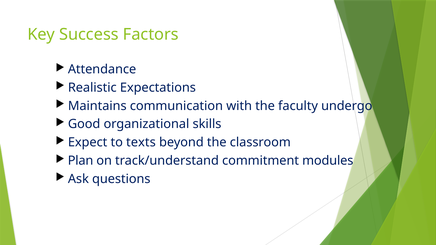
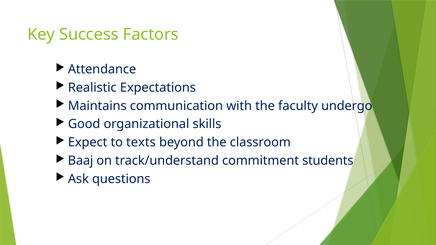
Plan: Plan -> Baaj
modules: modules -> students
